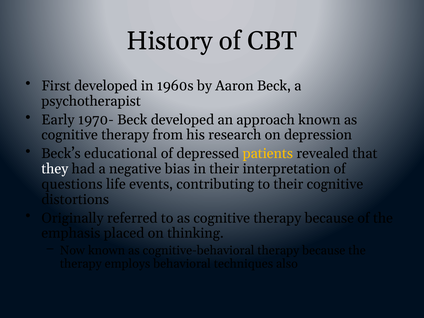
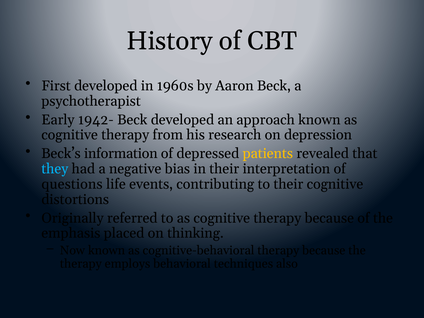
1970-: 1970- -> 1942-
educational: educational -> information
they colour: white -> light blue
